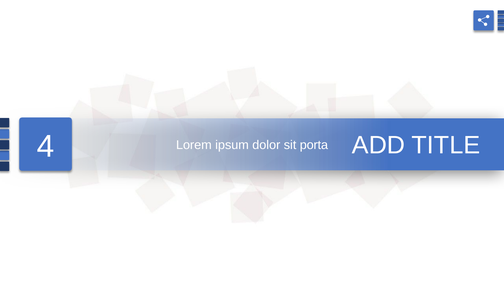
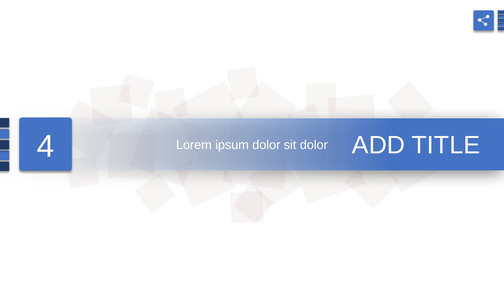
sit porta: porta -> dolor
